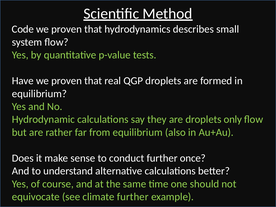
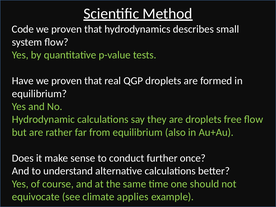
only: only -> free
climate further: further -> applies
